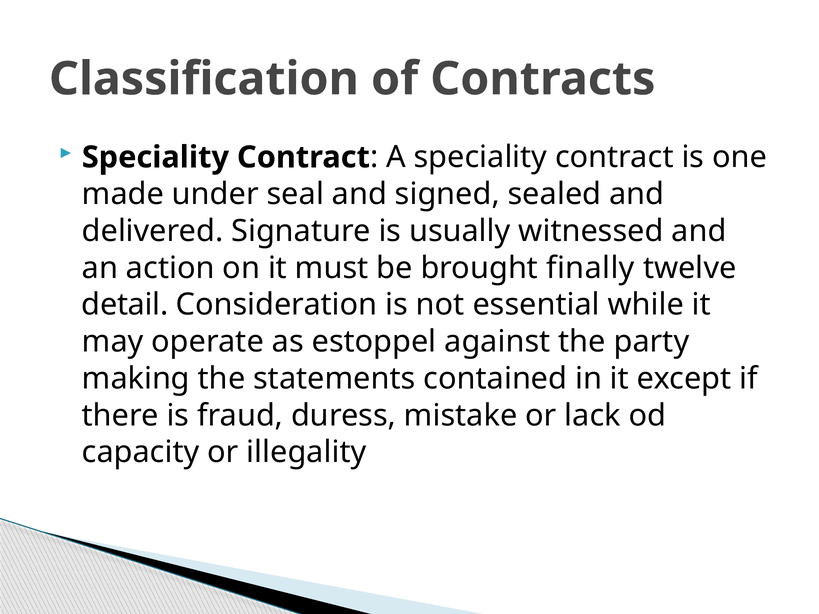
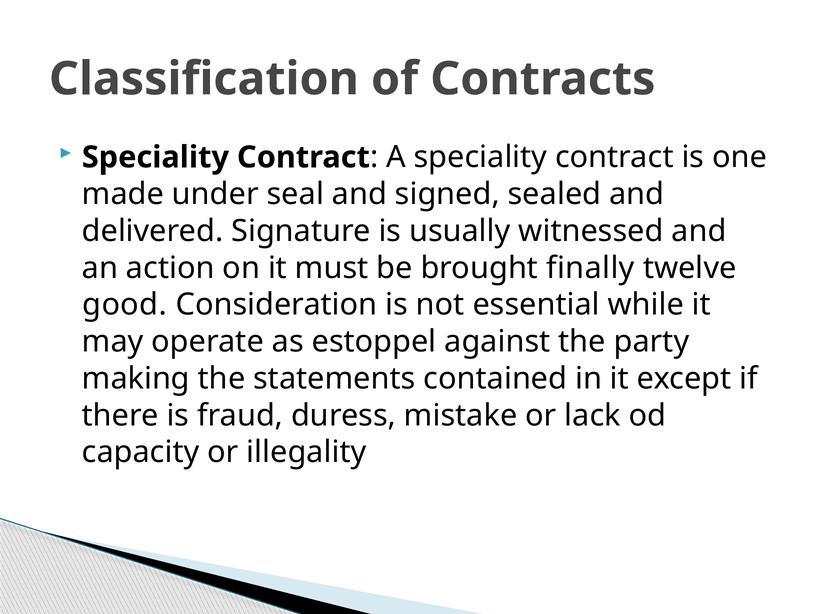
detail: detail -> good
